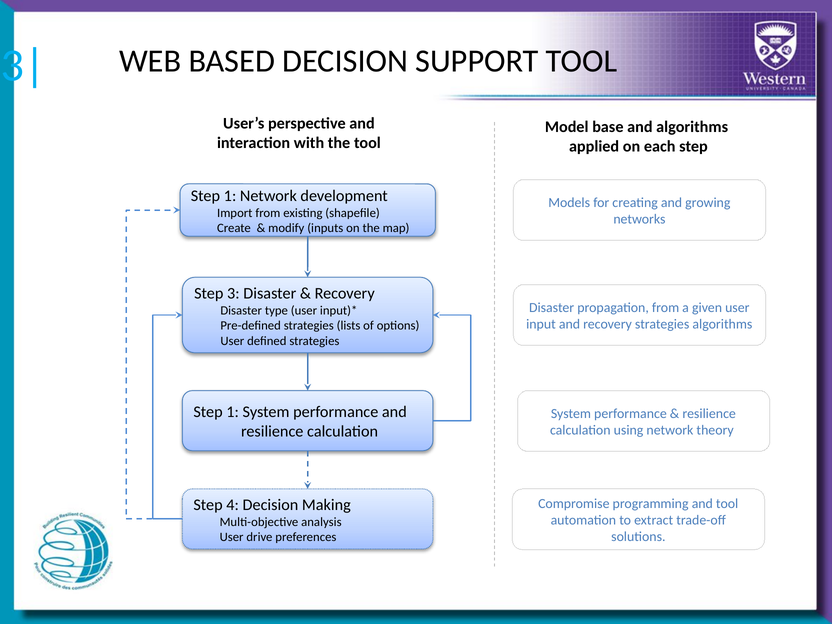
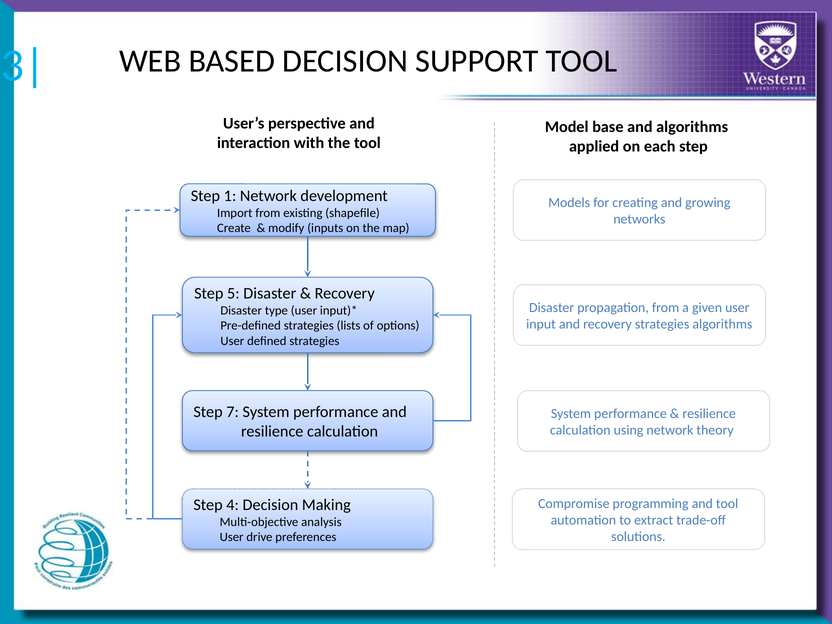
3: 3 -> 5
1 at (233, 412): 1 -> 7
